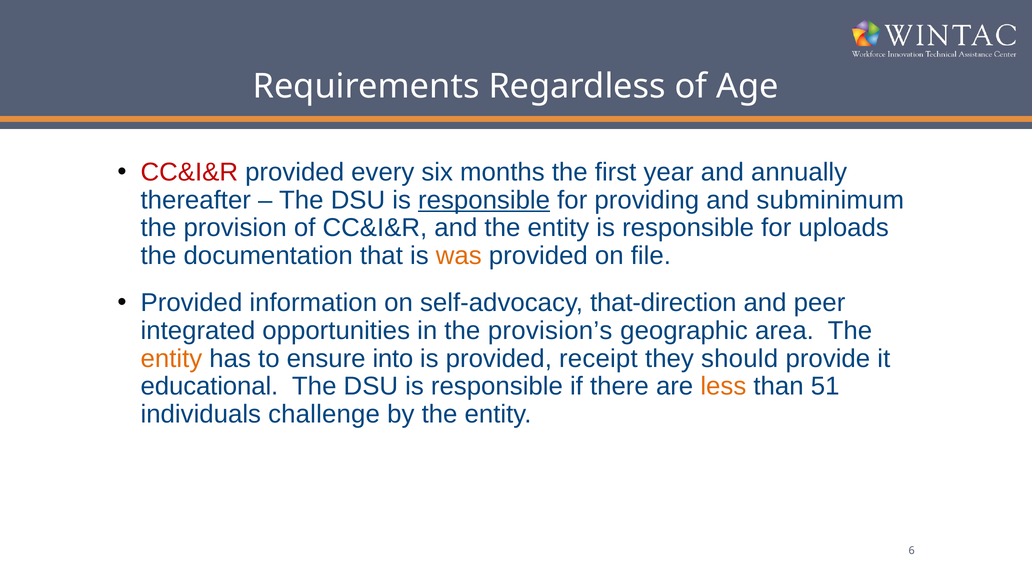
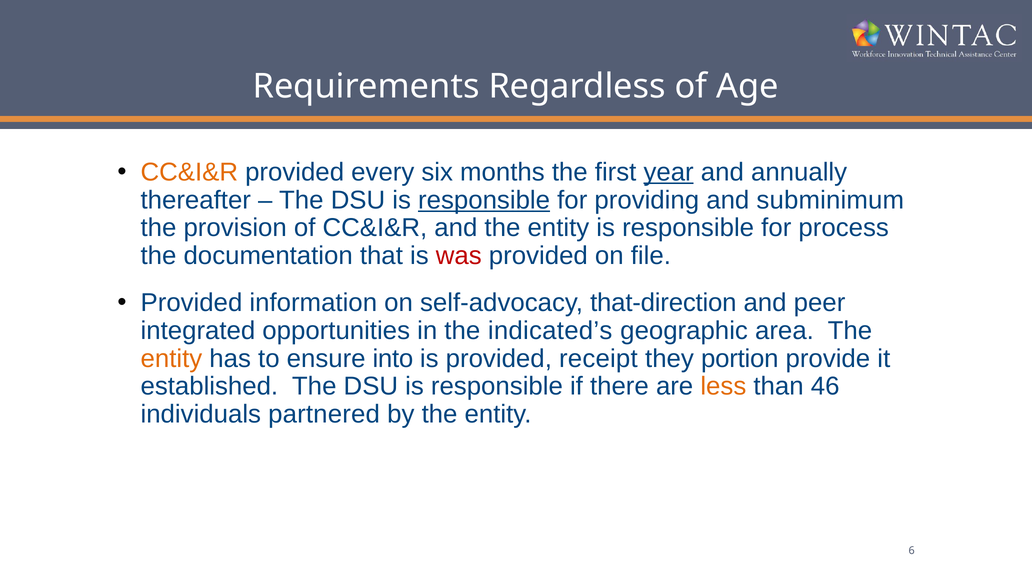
CC&I&R at (189, 172) colour: red -> orange
year underline: none -> present
uploads: uploads -> process
was colour: orange -> red
provision’s: provision’s -> indicated’s
should: should -> portion
educational: educational -> established
51: 51 -> 46
challenge: challenge -> partnered
